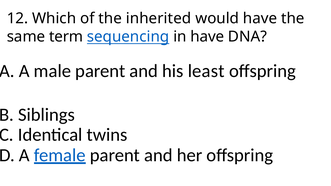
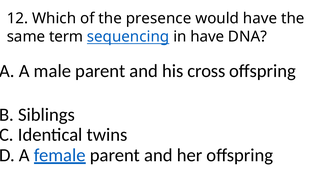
inherited: inherited -> presence
least: least -> cross
